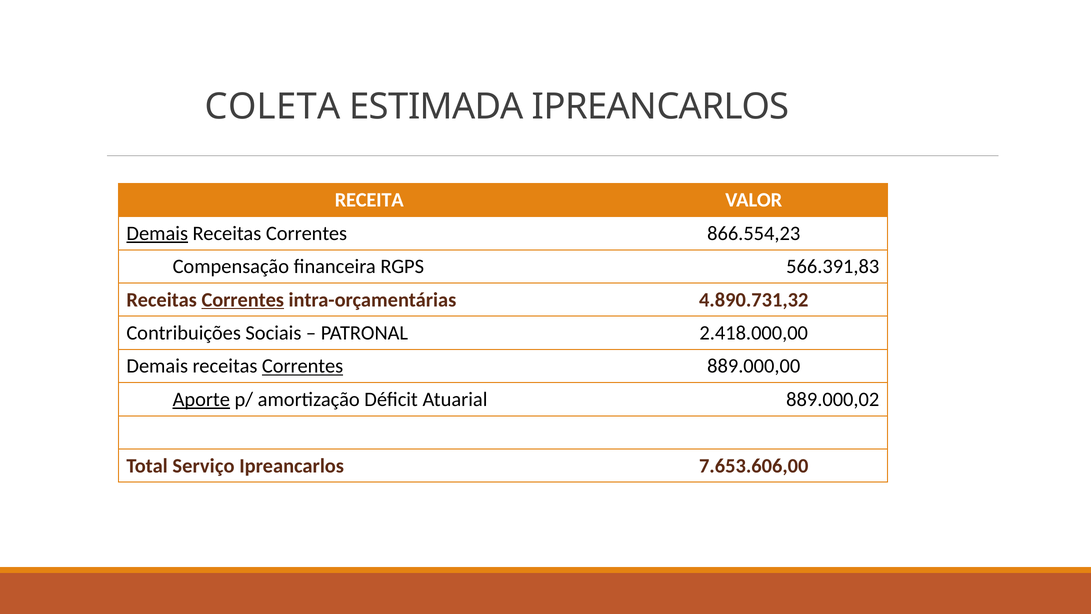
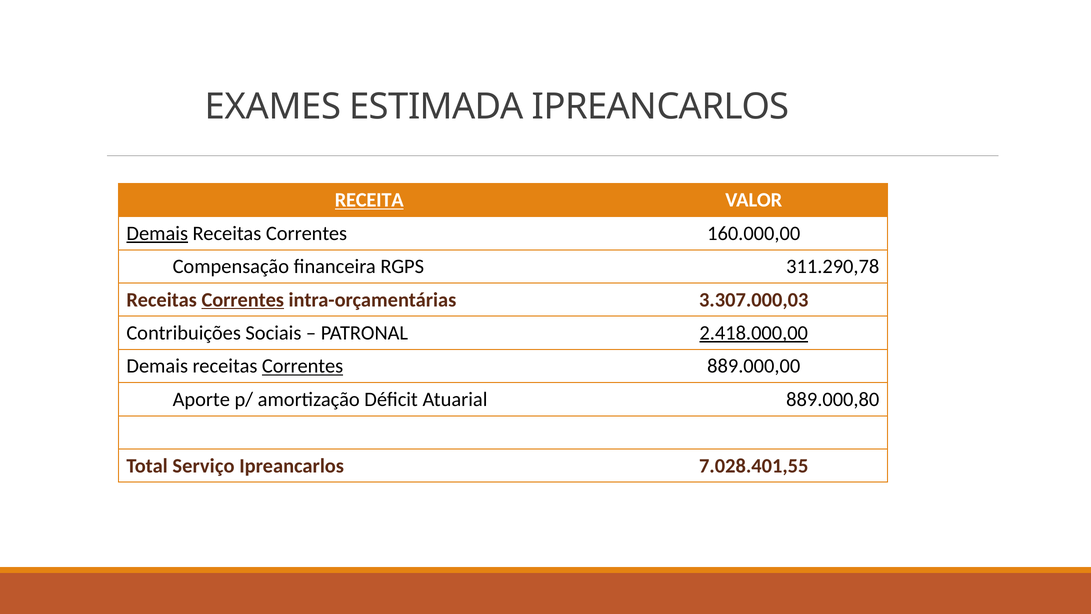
COLETA: COLETA -> EXAMES
RECEITA underline: none -> present
866.554,23: 866.554,23 -> 160.000,00
566.391,83: 566.391,83 -> 311.290,78
4.890.731,32: 4.890.731,32 -> 3.307.000,03
2.418.000,00 underline: none -> present
Aporte underline: present -> none
889.000,02: 889.000,02 -> 889.000,80
7.653.606,00: 7.653.606,00 -> 7.028.401,55
